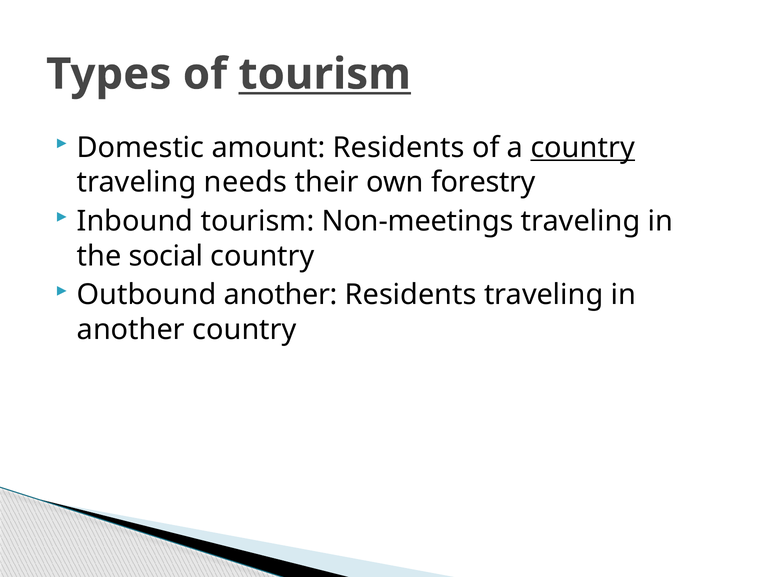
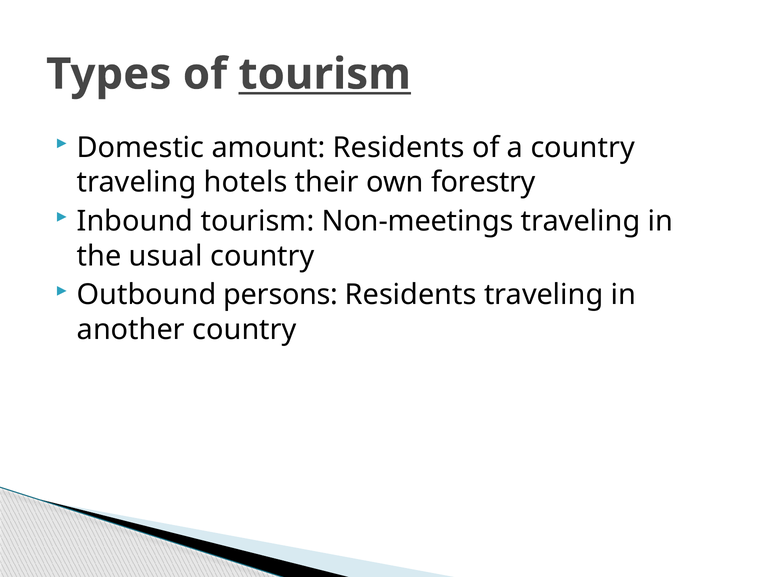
country at (583, 148) underline: present -> none
needs: needs -> hotels
social: social -> usual
Outbound another: another -> persons
